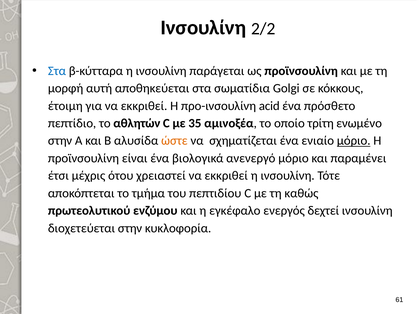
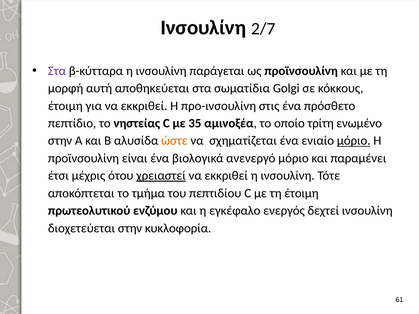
2/2: 2/2 -> 2/7
Στα at (57, 71) colour: blue -> purple
acid: acid -> στις
αθλητών: αθλητών -> νηστείας
χρειαστεί underline: none -> present
τη καθώς: καθώς -> έτοιμη
